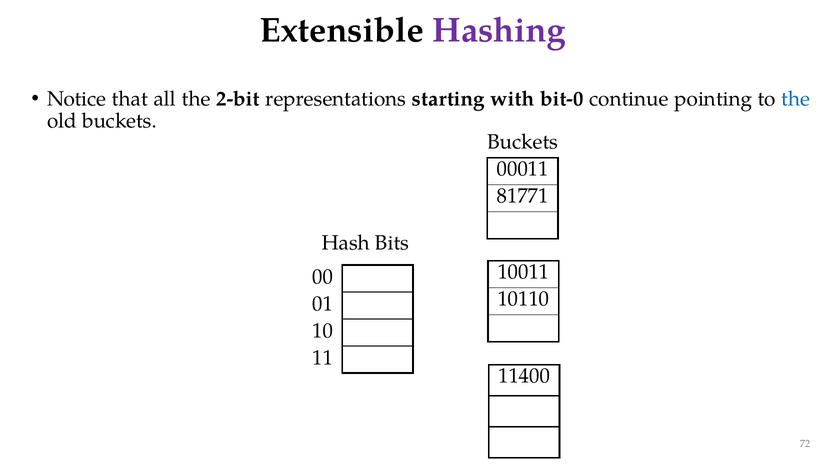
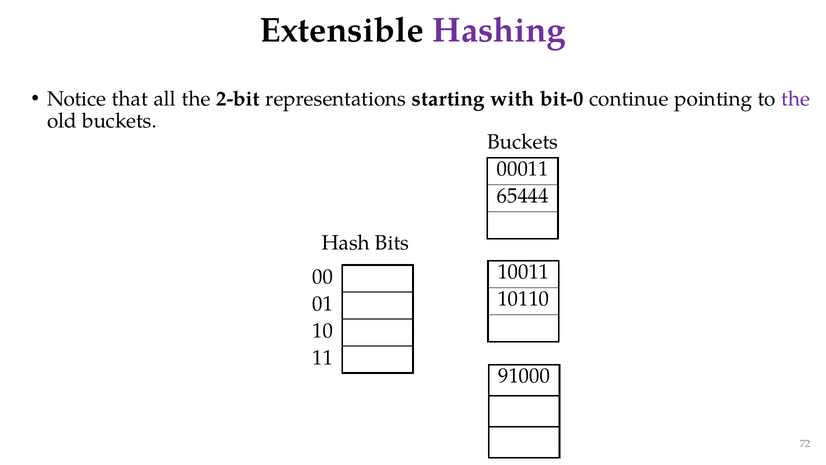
the at (796, 99) colour: blue -> purple
81771: 81771 -> 65444
11400: 11400 -> 91000
